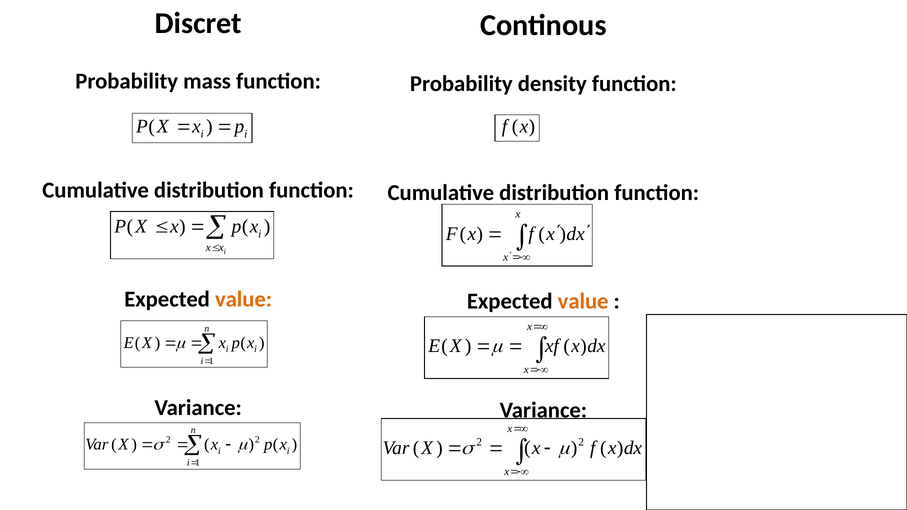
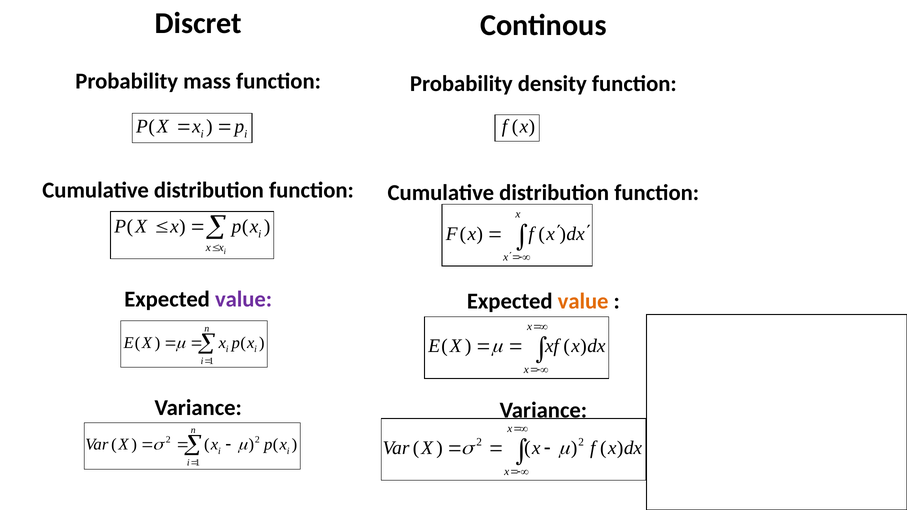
value at (244, 299) colour: orange -> purple
